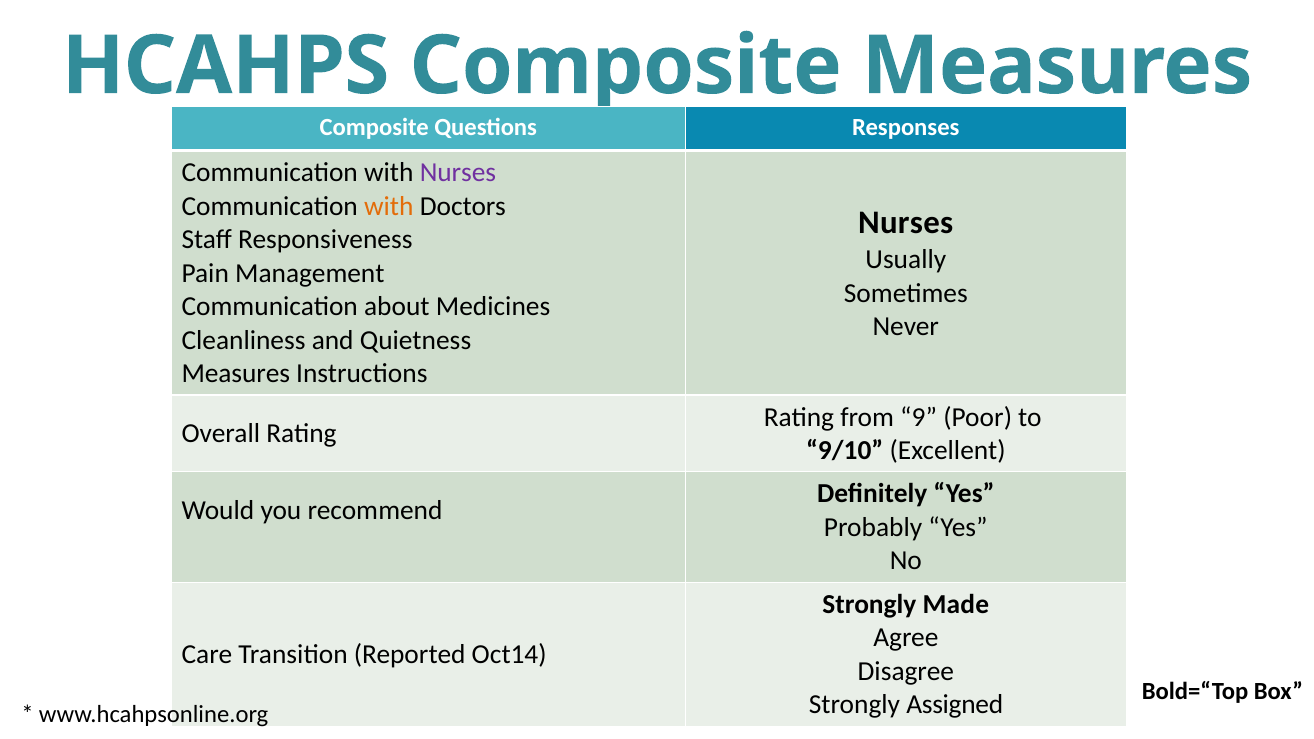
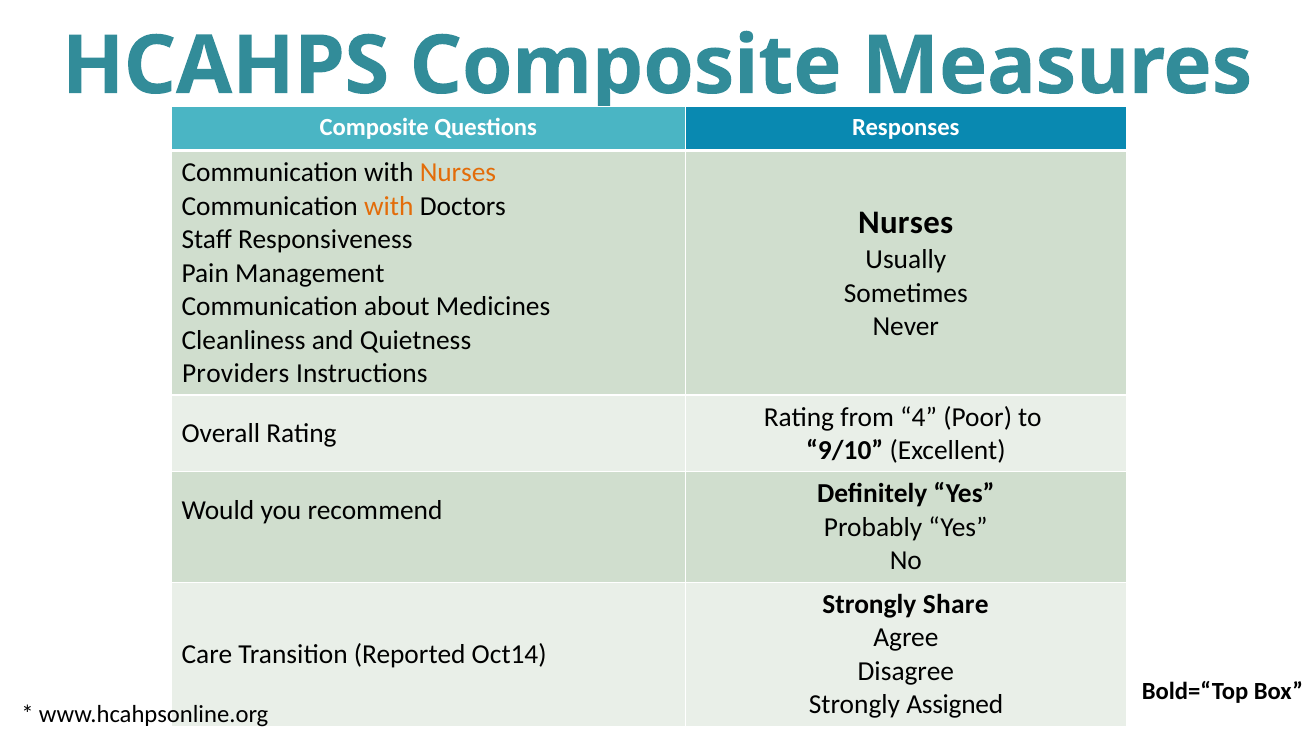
Nurses at (458, 173) colour: purple -> orange
Measures at (236, 374): Measures -> Providers
9: 9 -> 4
Made: Made -> Share
